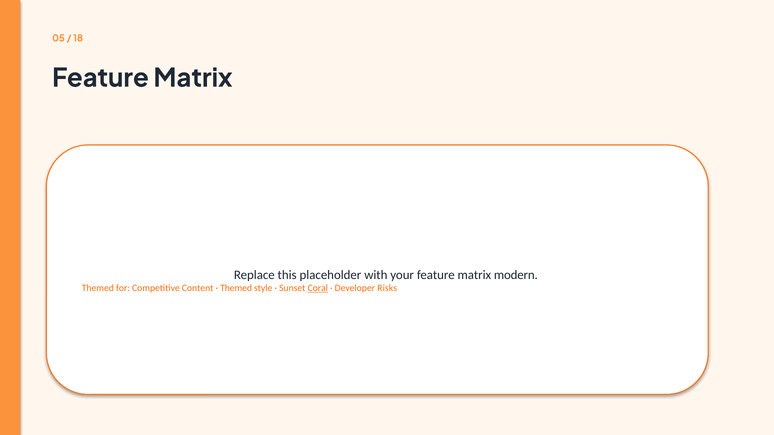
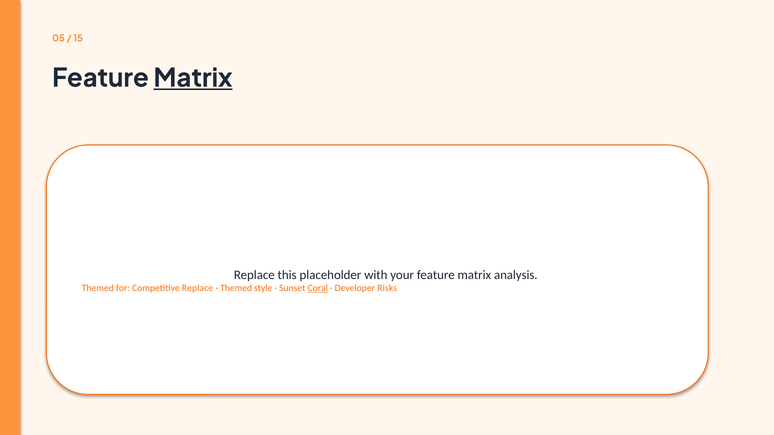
18: 18 -> 15
Matrix at (193, 78) underline: none -> present
modern: modern -> analysis
Competitive Content: Content -> Replace
